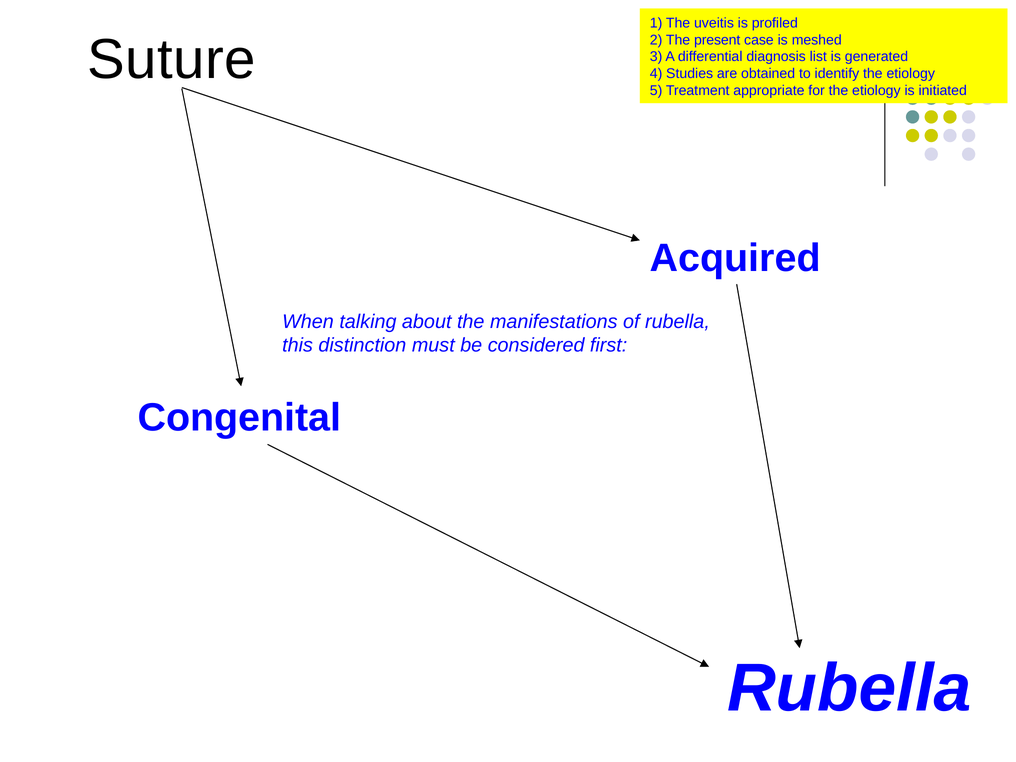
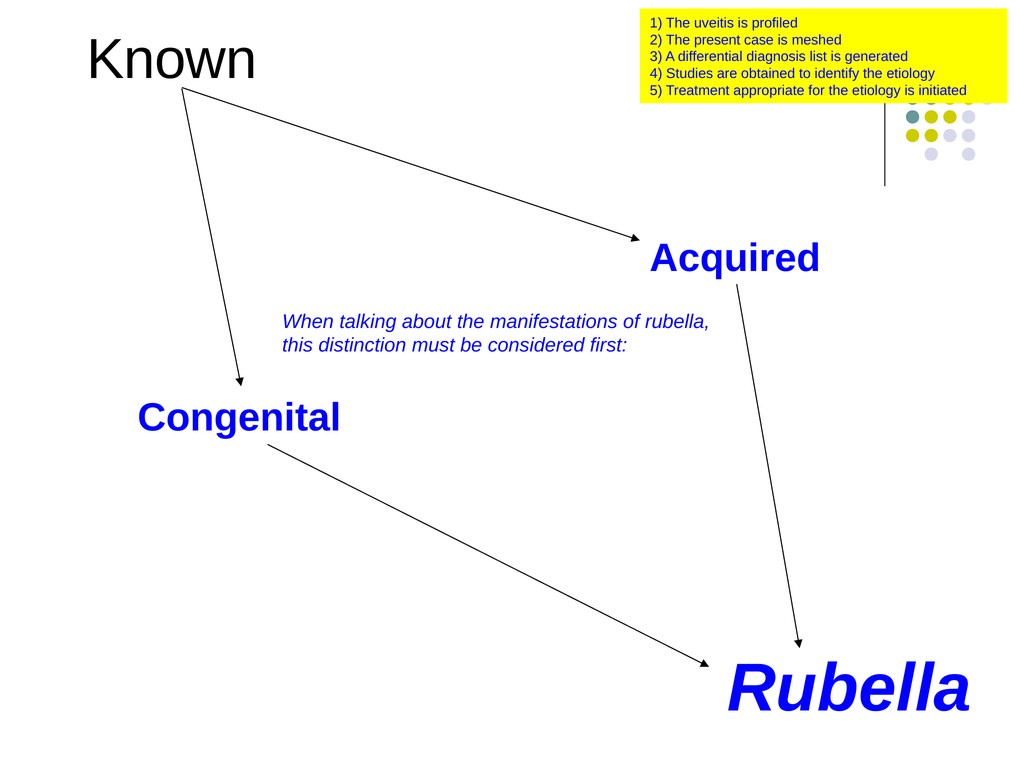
Suture: Suture -> Known
